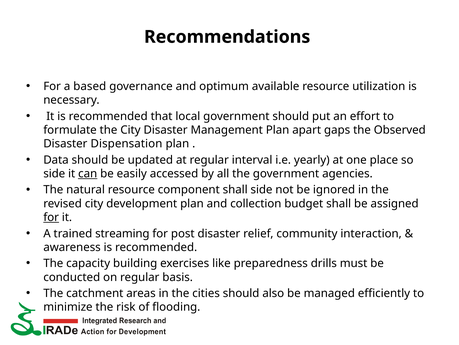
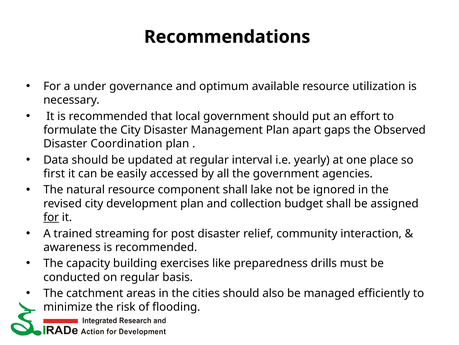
based: based -> under
Dispensation: Dispensation -> Coordination
side at (54, 173): side -> first
can underline: present -> none
shall side: side -> lake
